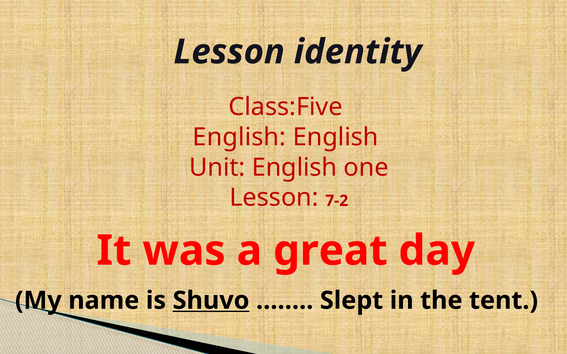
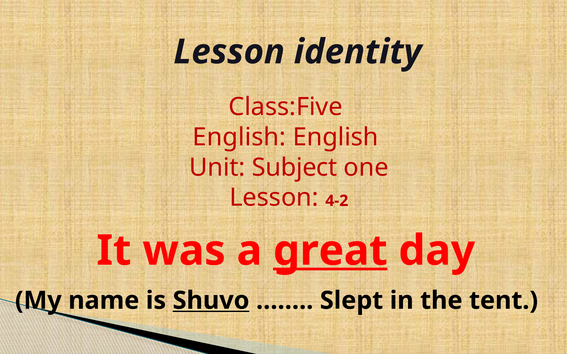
Unit English: English -> Subject
7-2: 7-2 -> 4-2
great underline: none -> present
